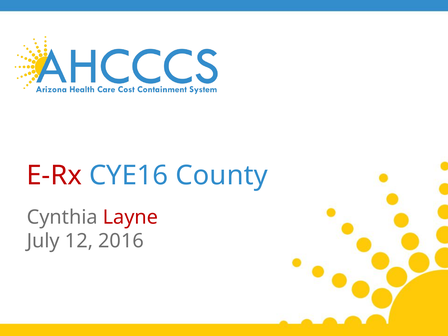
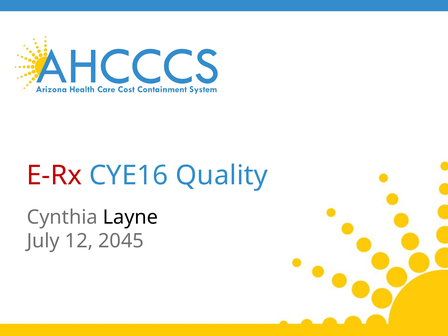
County: County -> Quality
Layne colour: red -> black
2016: 2016 -> 2045
